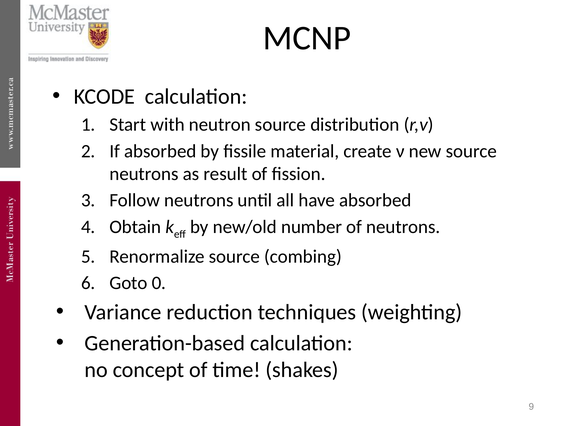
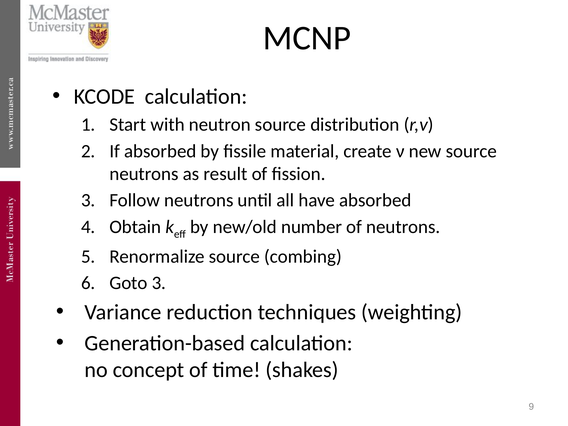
Goto 0: 0 -> 3
